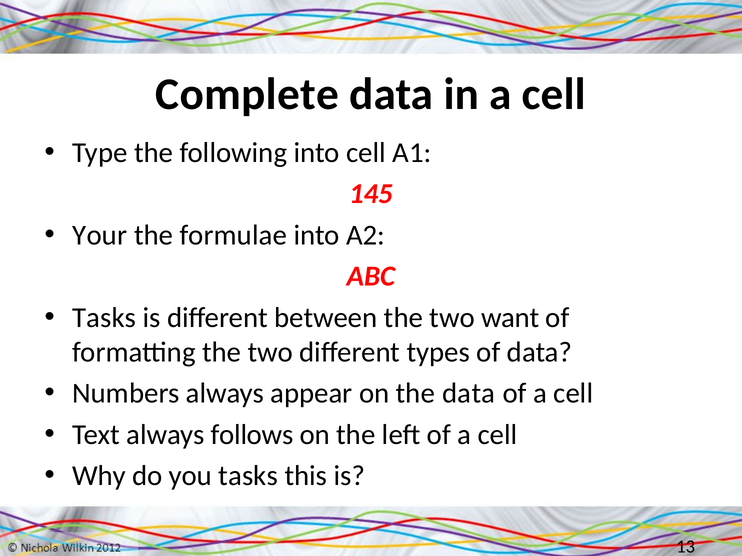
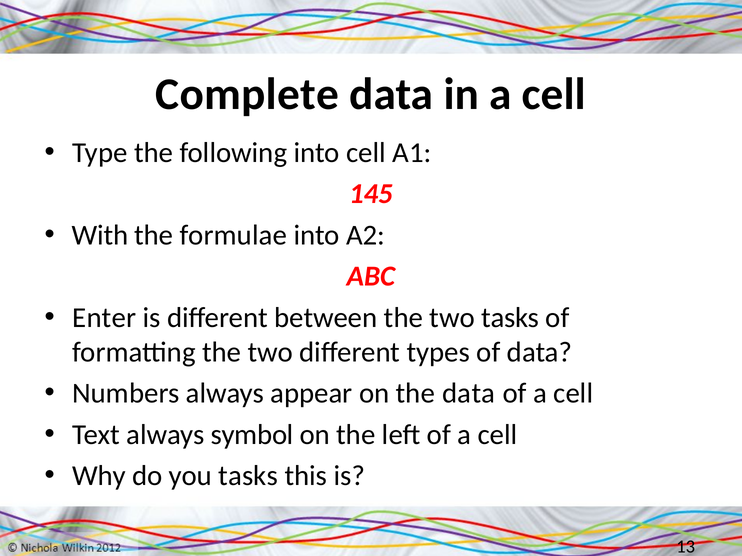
Your: Your -> With
Tasks at (104, 318): Tasks -> Enter
two want: want -> tasks
follows: follows -> symbol
